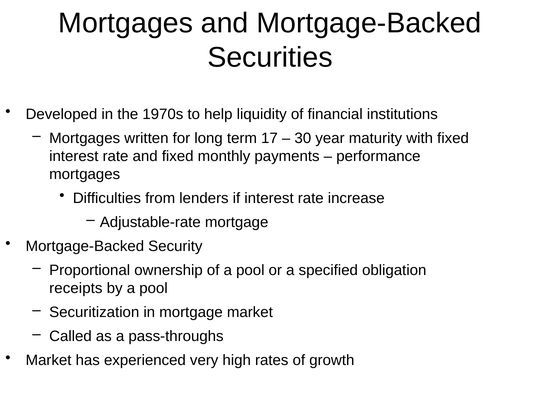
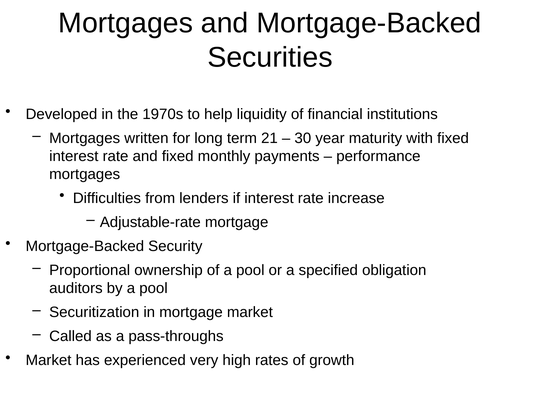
17: 17 -> 21
receipts: receipts -> auditors
